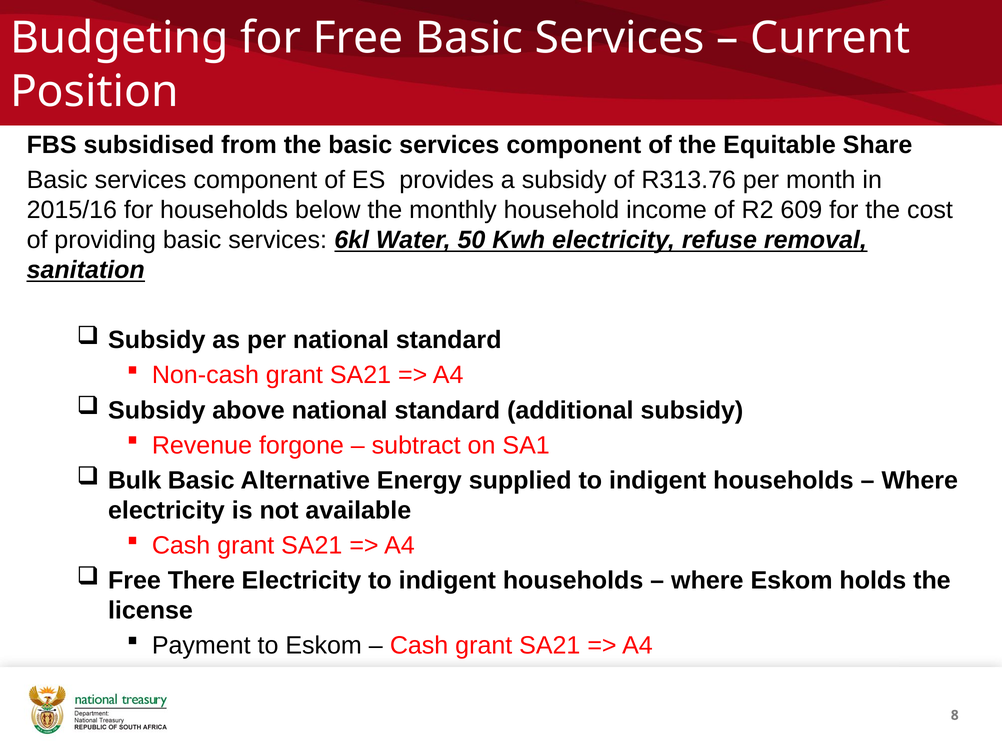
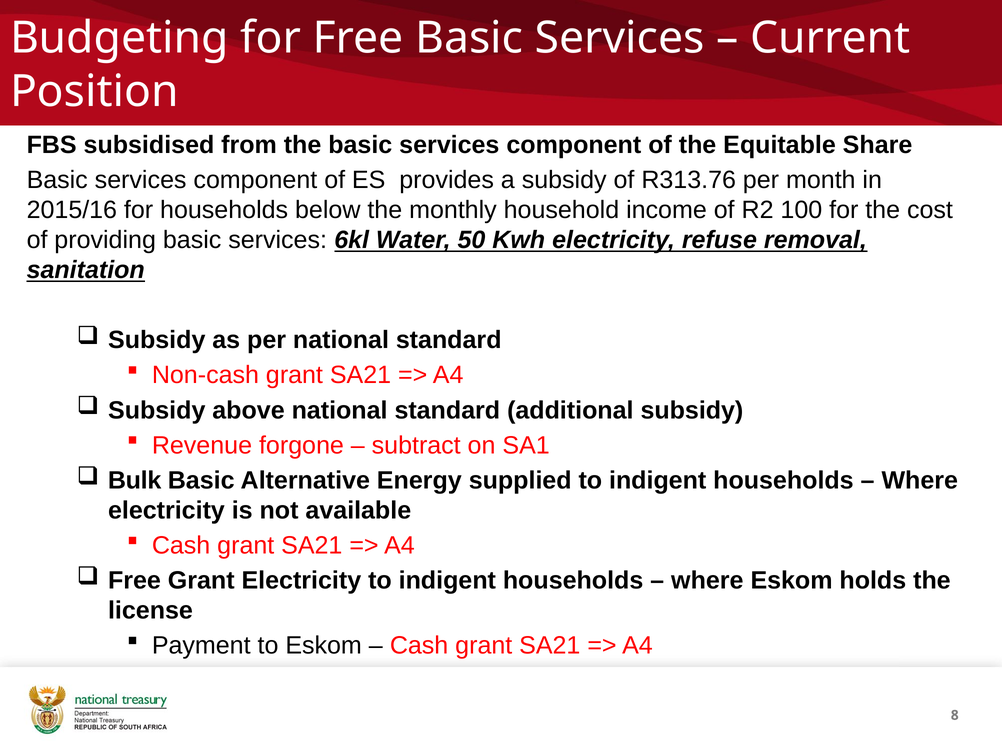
609: 609 -> 100
Free There: There -> Grant
